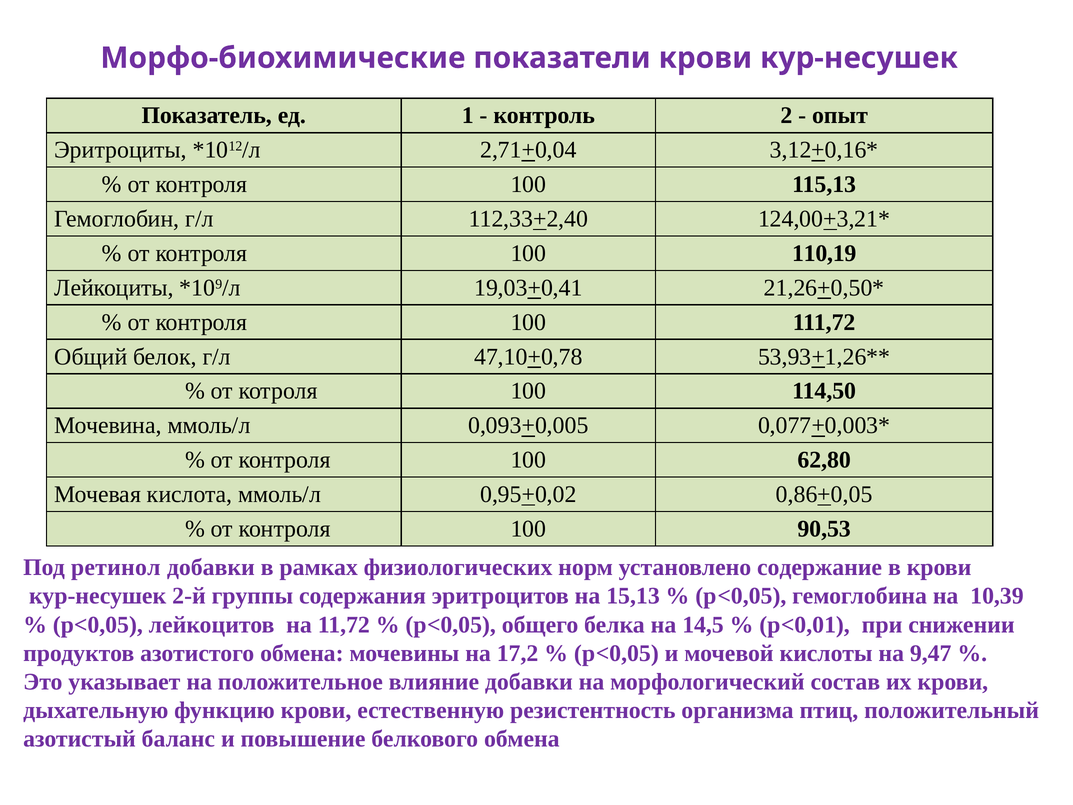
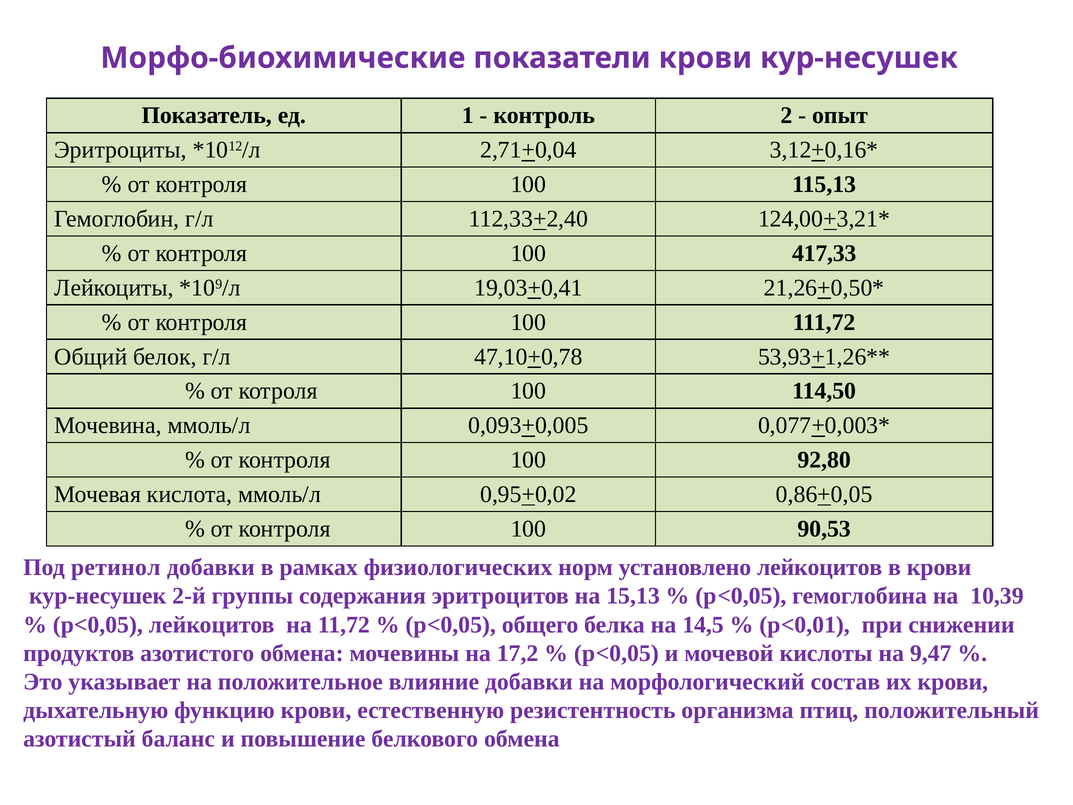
110,19: 110,19 -> 417,33
62,80: 62,80 -> 92,80
установлено содержание: содержание -> лейкоцитов
